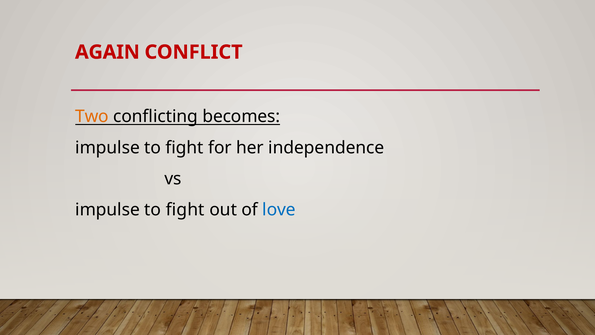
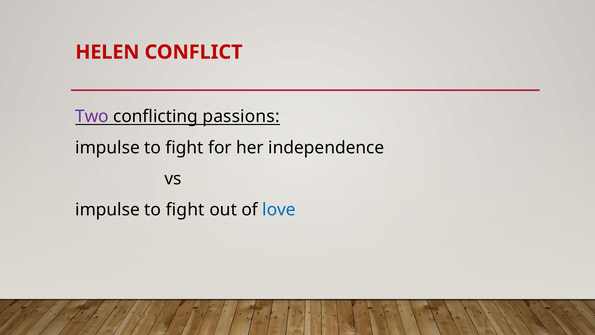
AGAIN: AGAIN -> HELEN
Two colour: orange -> purple
becomes: becomes -> passions
